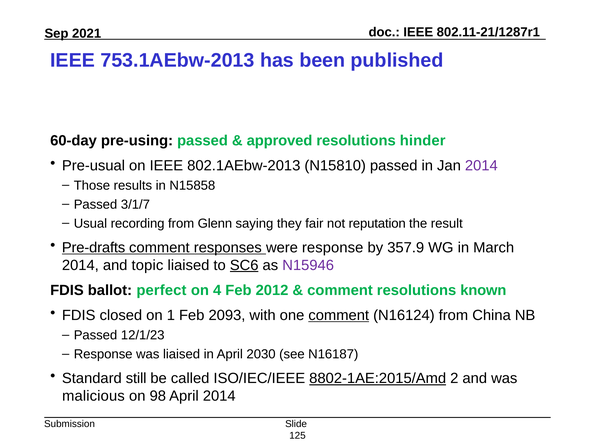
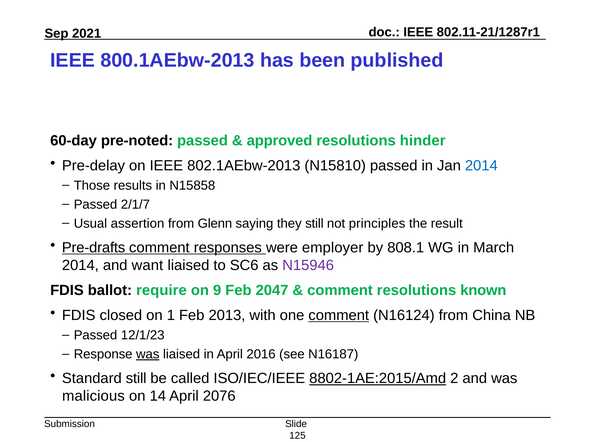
753.1AEbw-2013: 753.1AEbw-2013 -> 800.1AEbw-2013
pre-using: pre-using -> pre-noted
Pre-usual: Pre-usual -> Pre-delay
2014 at (481, 166) colour: purple -> blue
3/1/7: 3/1/7 -> 2/1/7
recording: recording -> assertion
they fair: fair -> still
reputation: reputation -> principles
were response: response -> employer
357.9: 357.9 -> 808.1
topic: topic -> want
SC6 underline: present -> none
perfect: perfect -> require
4: 4 -> 9
2012: 2012 -> 2047
2093: 2093 -> 2013
was at (148, 355) underline: none -> present
2030: 2030 -> 2016
98: 98 -> 14
April 2014: 2014 -> 2076
